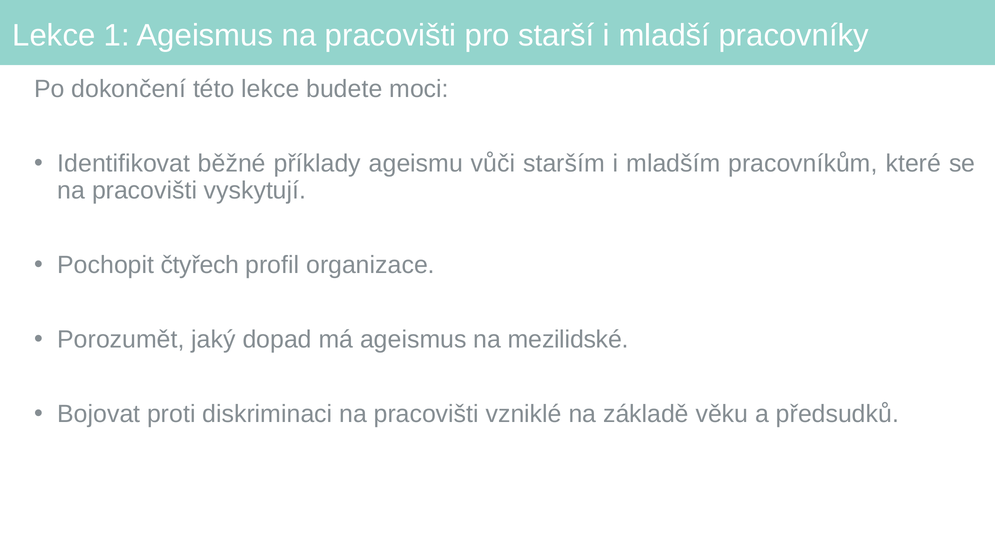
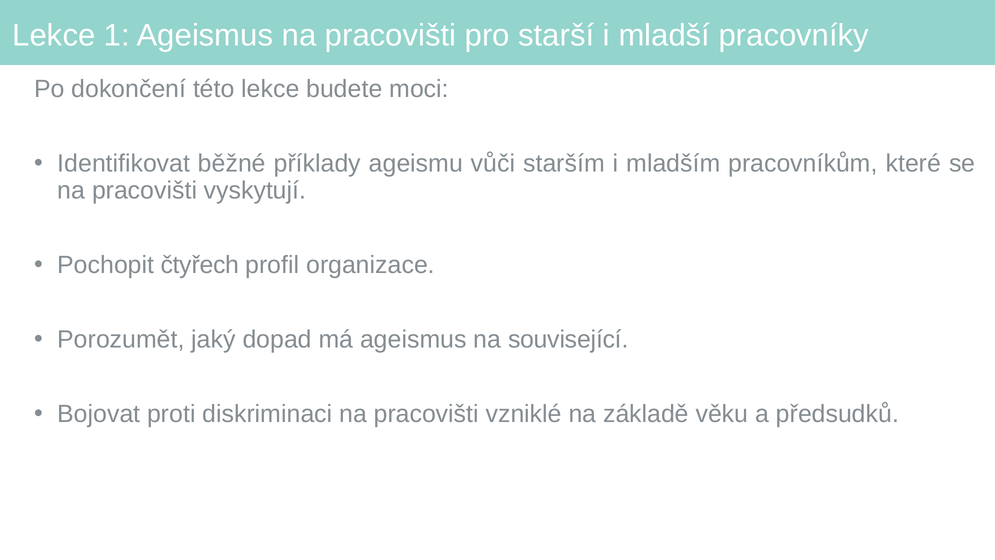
mezilidské: mezilidské -> související
